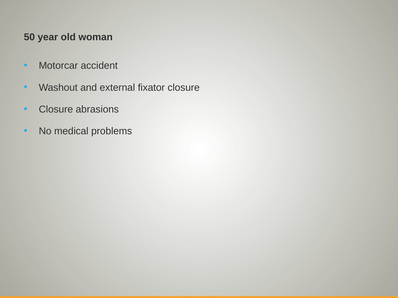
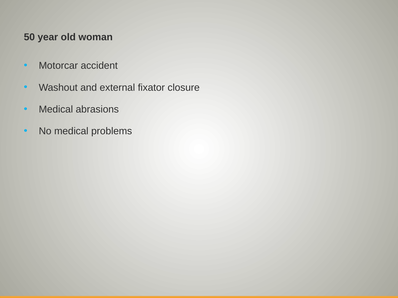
Closure at (56, 110): Closure -> Medical
